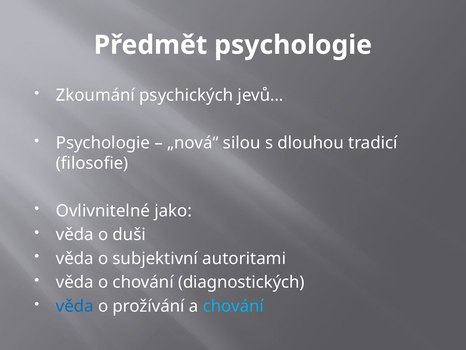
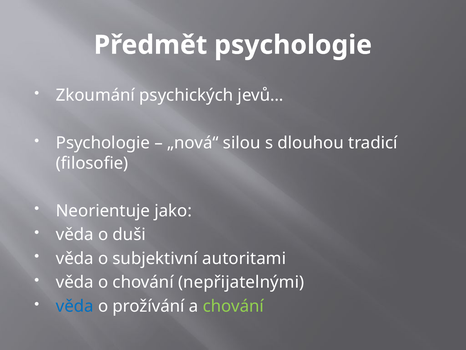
Ovlivnitelné: Ovlivnitelné -> Neorientuje
diagnostických: diagnostických -> nepřijatelnými
chování at (233, 306) colour: light blue -> light green
